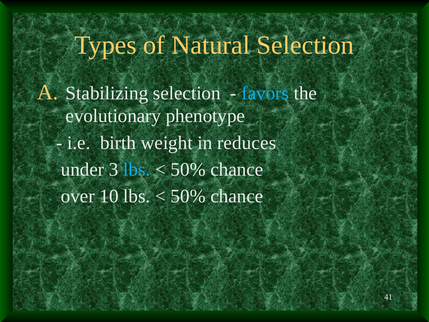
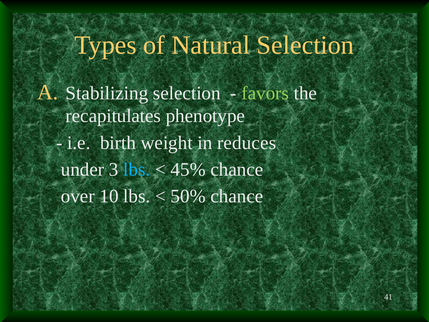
favors colour: light blue -> light green
evolutionary: evolutionary -> recapitulates
50% at (188, 169): 50% -> 45%
